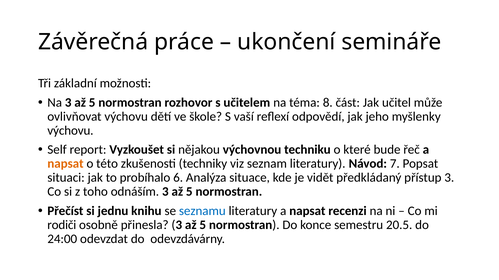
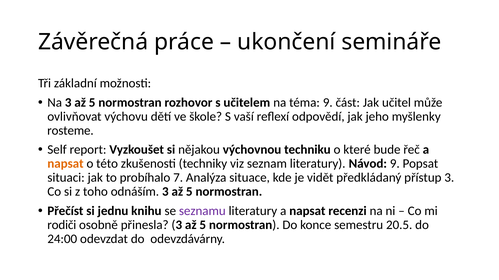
téma 8: 8 -> 9
výchovu at (70, 131): výchovu -> rosteme
Návod 7: 7 -> 9
6: 6 -> 7
seznamu colour: blue -> purple
